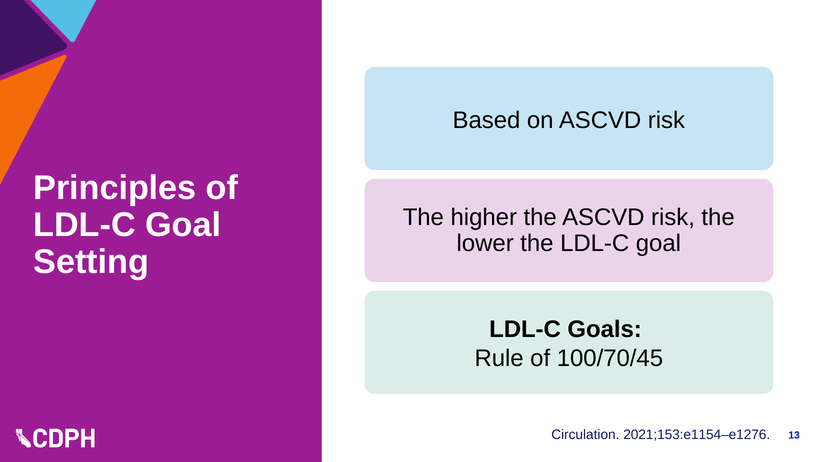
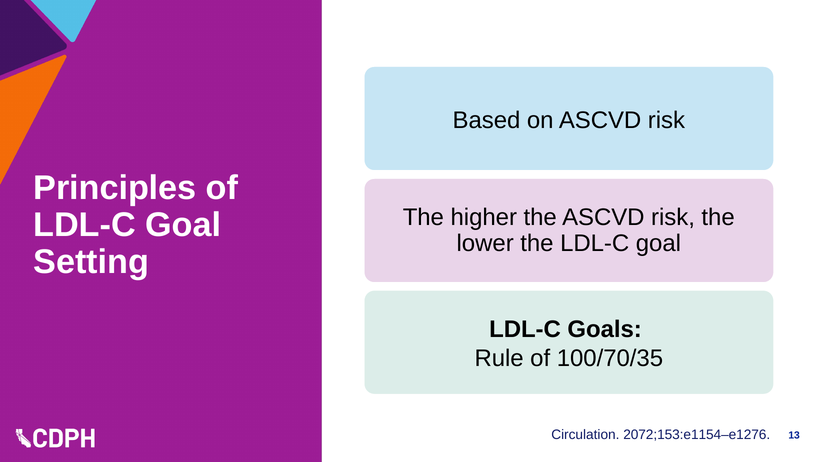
100/70/45: 100/70/45 -> 100/70/35
2021;153:e1154–e1276: 2021;153:e1154–e1276 -> 2072;153:e1154–e1276
